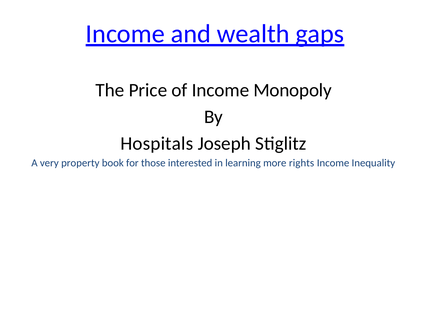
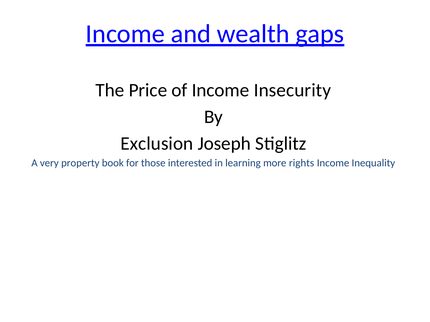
Monopoly: Monopoly -> Insecurity
Hospitals: Hospitals -> Exclusion
